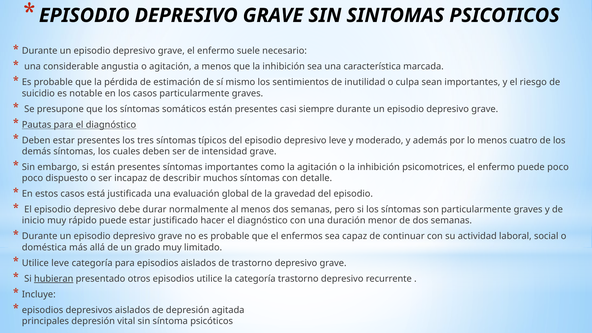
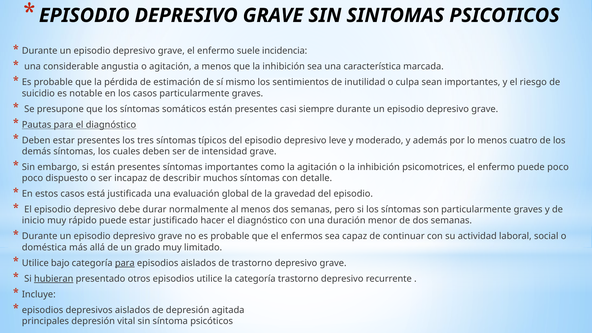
necesario: necesario -> incidencia
Utilice leve: leve -> bajo
para at (125, 263) underline: none -> present
